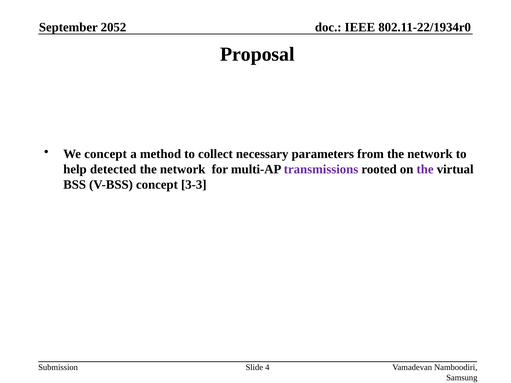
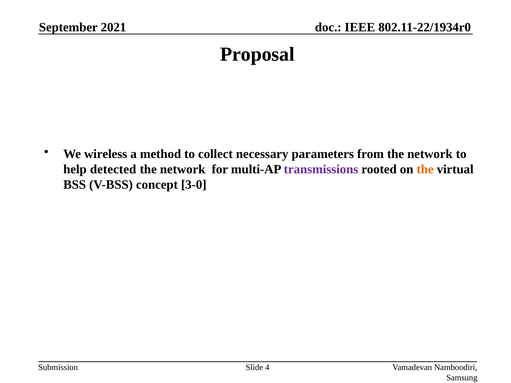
2052: 2052 -> 2021
We concept: concept -> wireless
the at (425, 170) colour: purple -> orange
3-3: 3-3 -> 3-0
